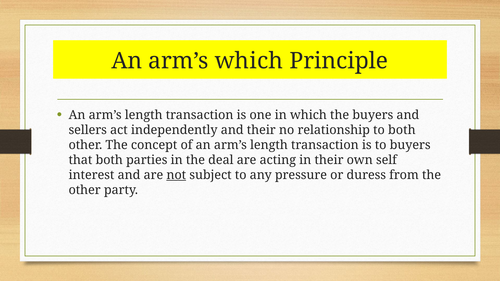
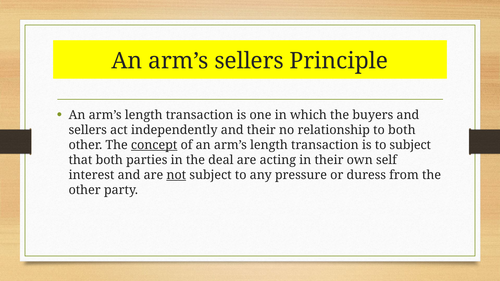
arm’s which: which -> sellers
concept underline: none -> present
to buyers: buyers -> subject
